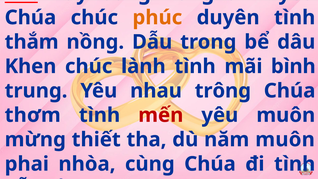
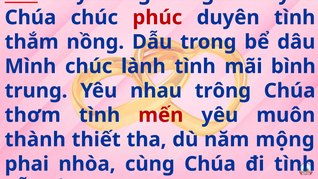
phúc colour: orange -> red
Khen: Khen -> Mình
mừng: mừng -> thành
năm muôn: muôn -> mộng
